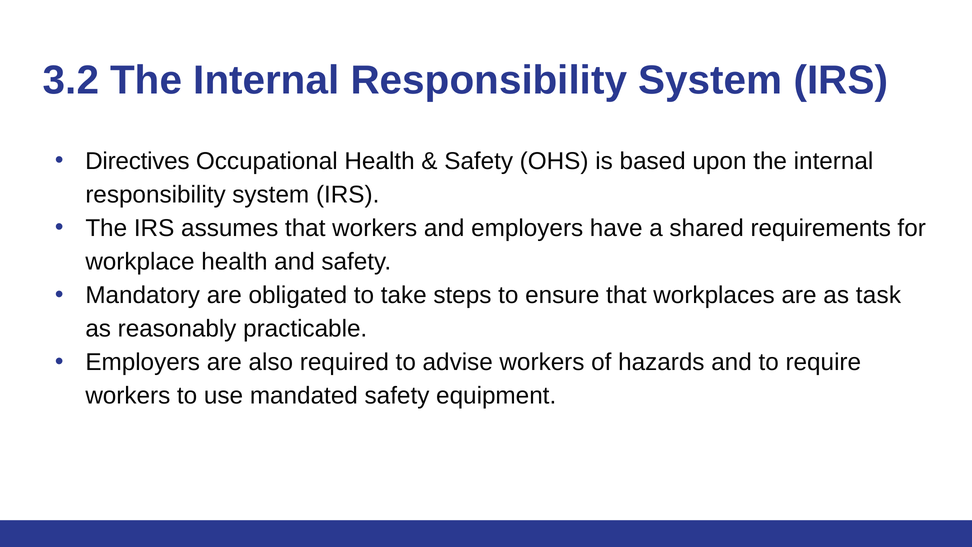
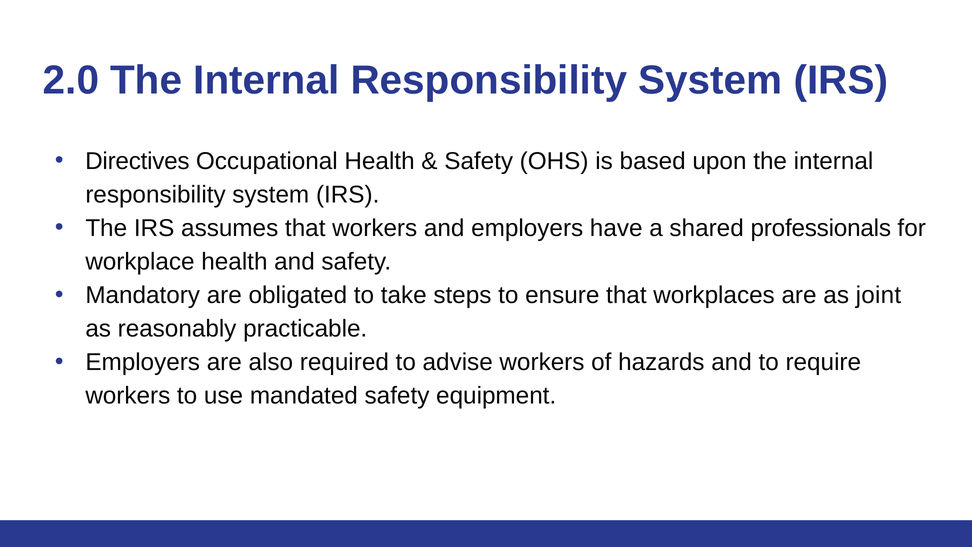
3.2: 3.2 -> 2.0
requirements: requirements -> professionals
task: task -> joint
